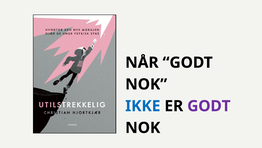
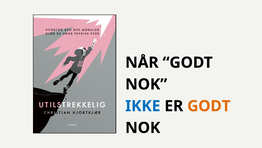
GODT at (209, 106) colour: purple -> orange
